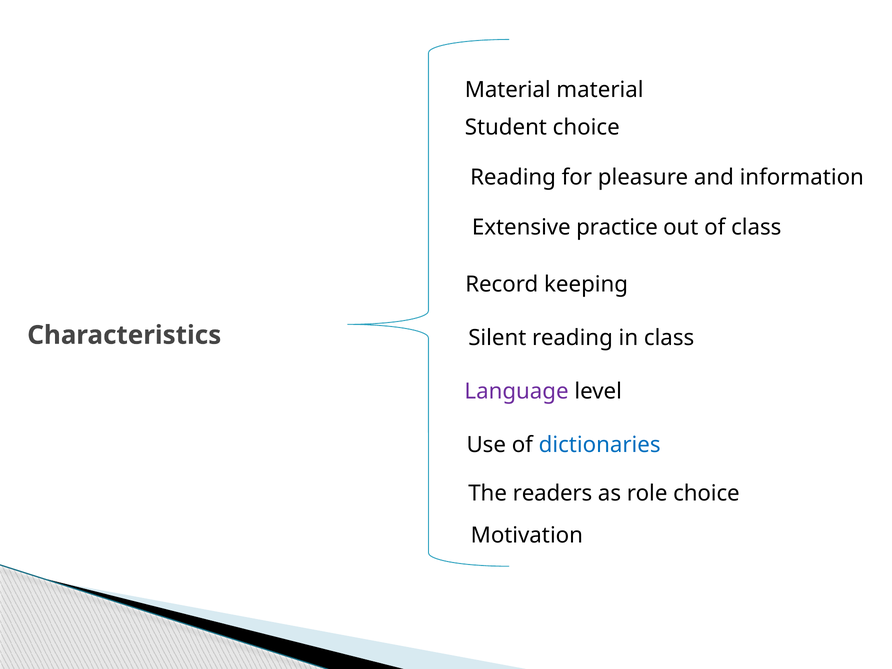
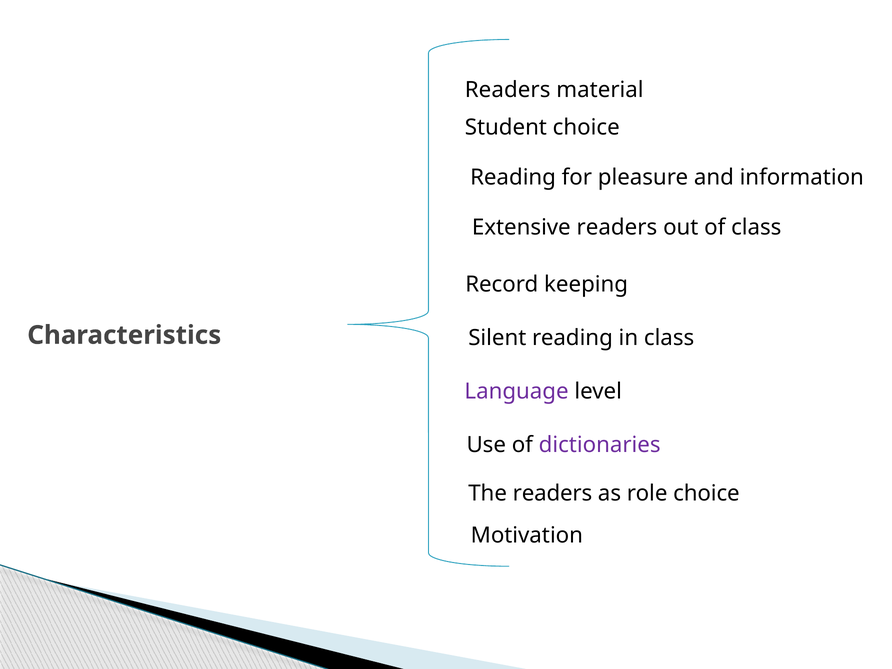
Material at (508, 90): Material -> Readers
Extensive practice: practice -> readers
dictionaries colour: blue -> purple
